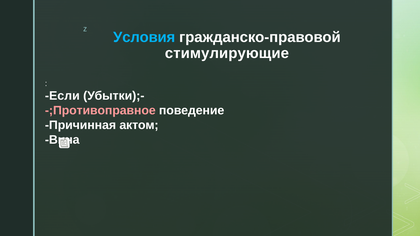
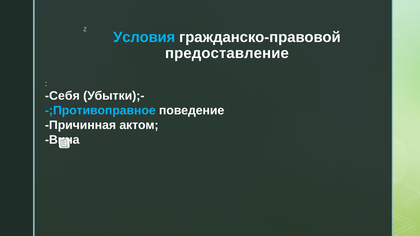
стимулирующие: стимулирующие -> предоставление
Если: Если -> Себя
-;Противоправное colour: pink -> light blue
